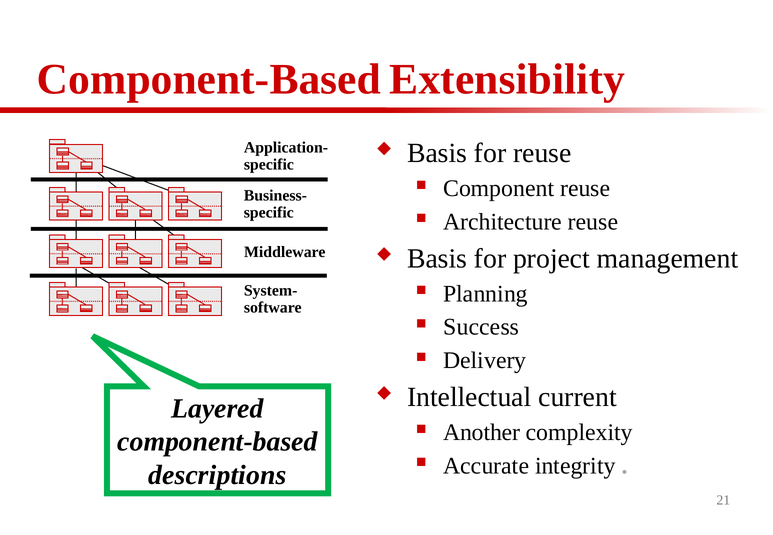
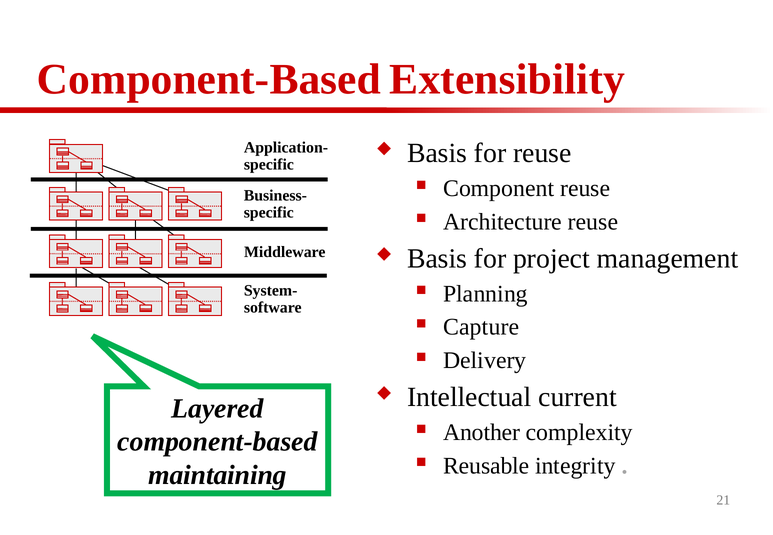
Success: Success -> Capture
Accurate: Accurate -> Reusable
descriptions: descriptions -> maintaining
